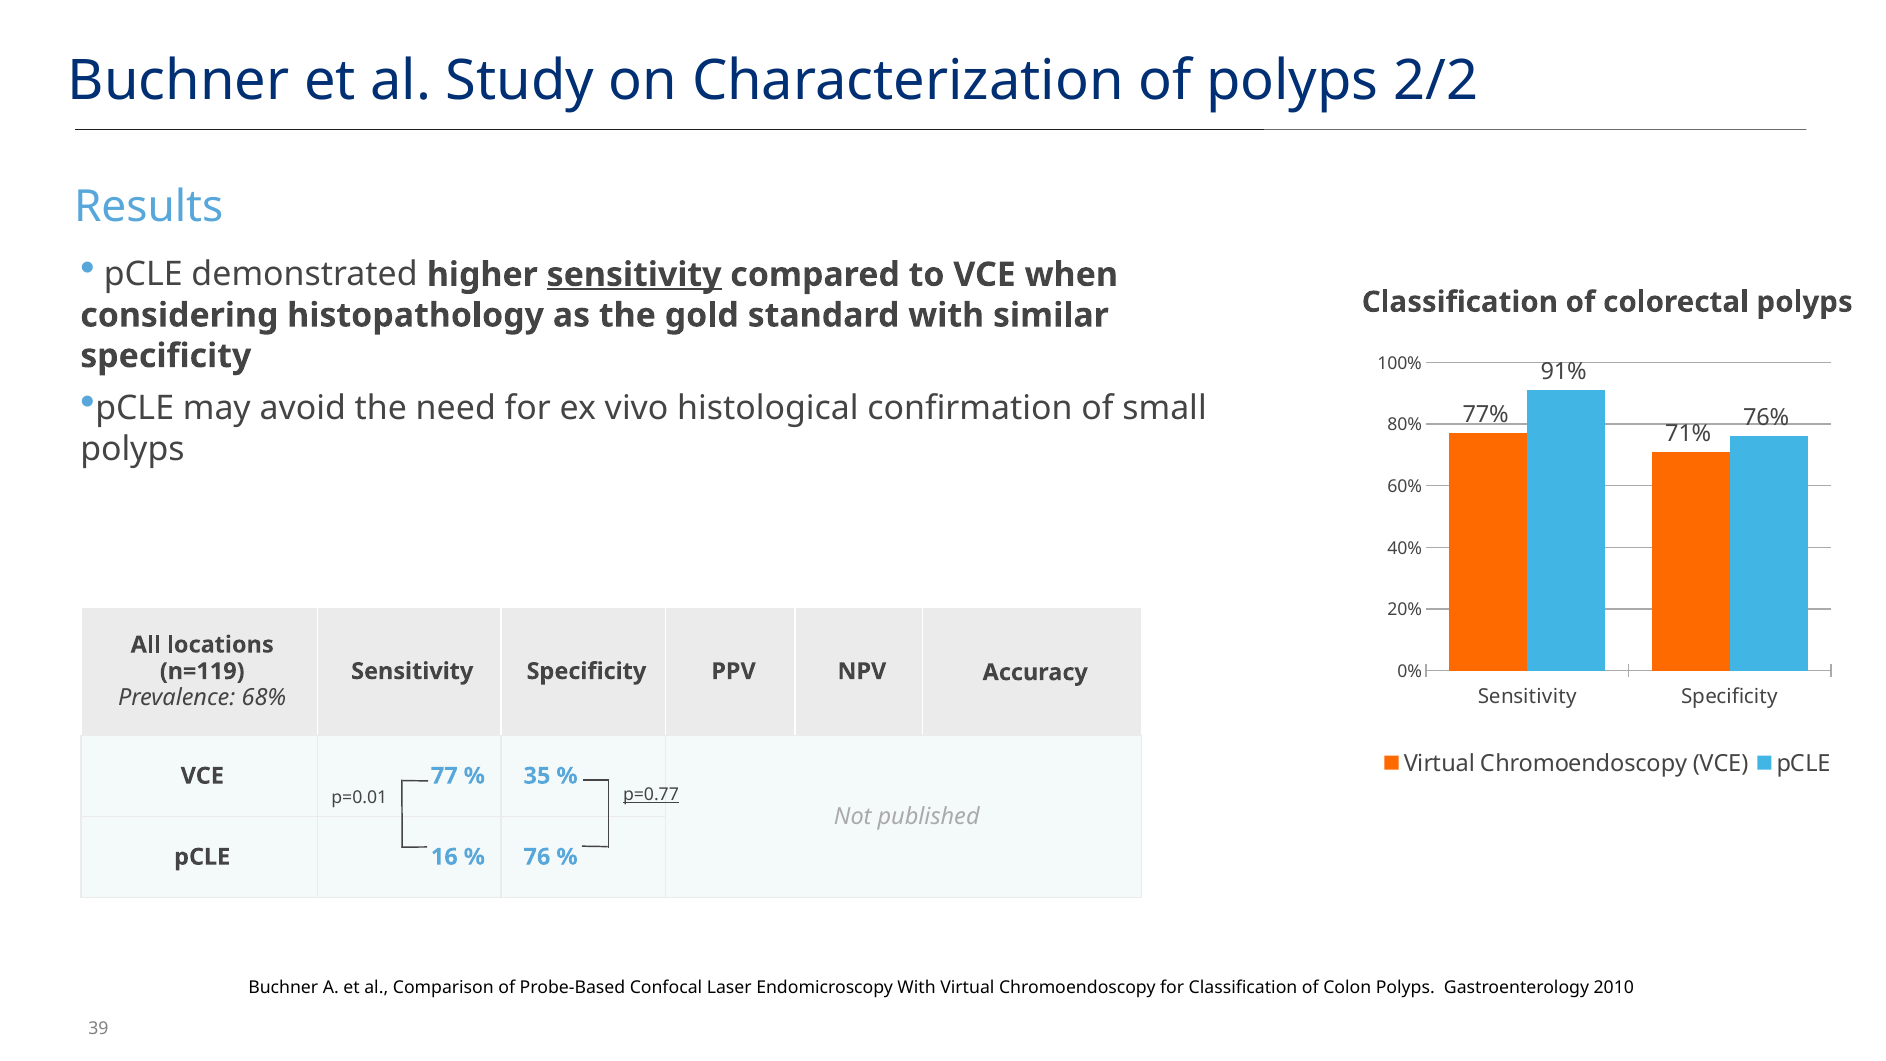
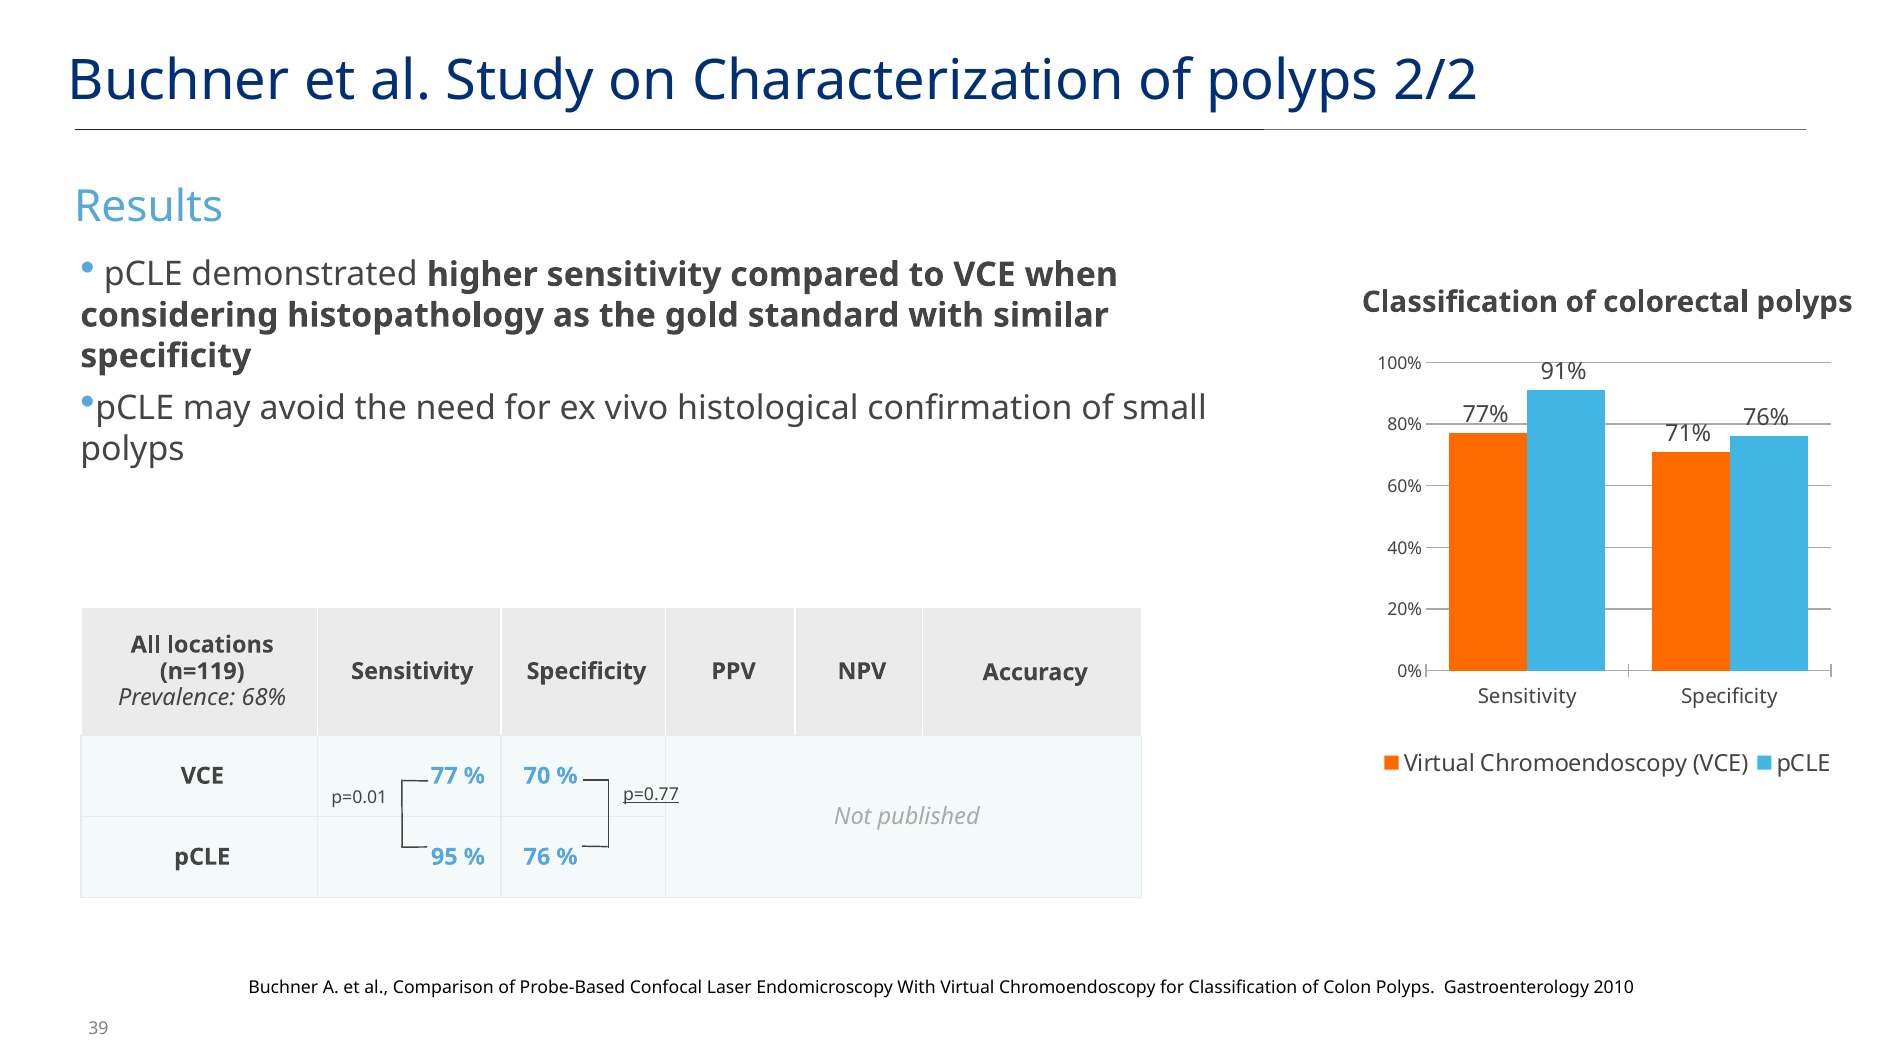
sensitivity at (634, 275) underline: present -> none
35: 35 -> 70
16: 16 -> 95
